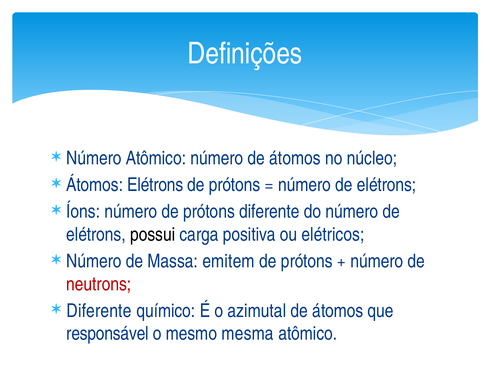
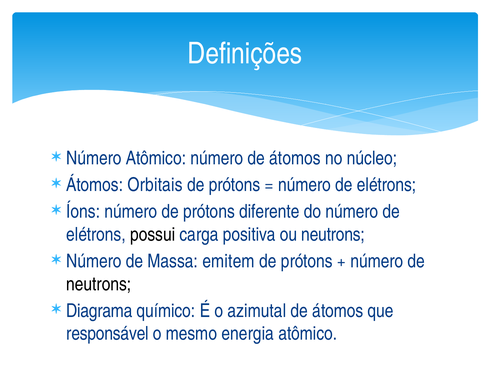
Átomos Elétrons: Elétrons -> Orbitais
ou elétricos: elétricos -> neutrons
neutrons at (99, 284) colour: red -> black
Diferente at (99, 311): Diferente -> Diagrama
mesma: mesma -> energia
